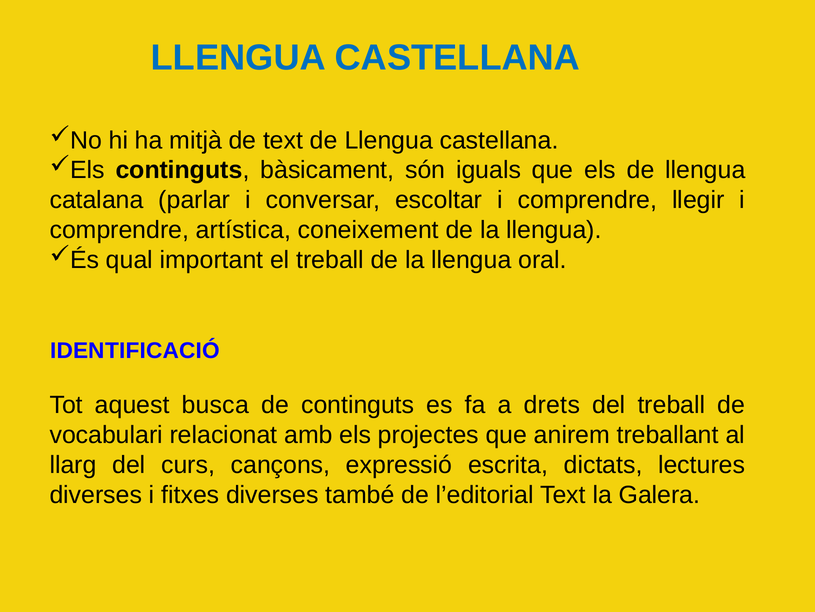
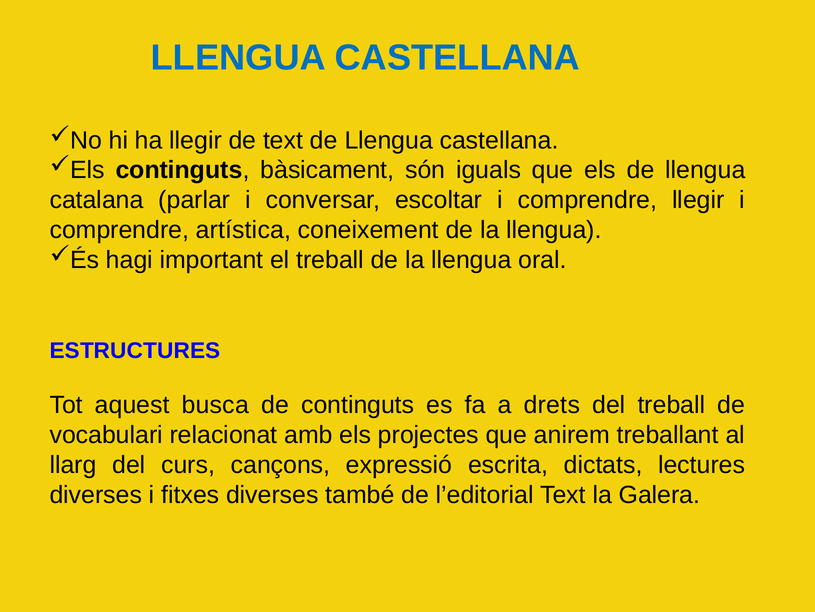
ha mitjà: mitjà -> llegir
qual: qual -> hagi
IDENTIFICACIÓ: IDENTIFICACIÓ -> ESTRUCTURES
